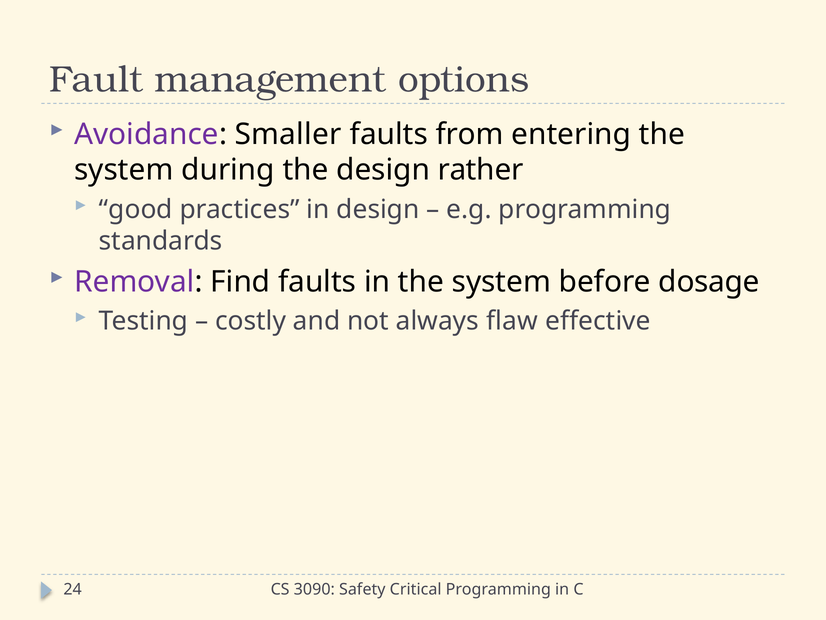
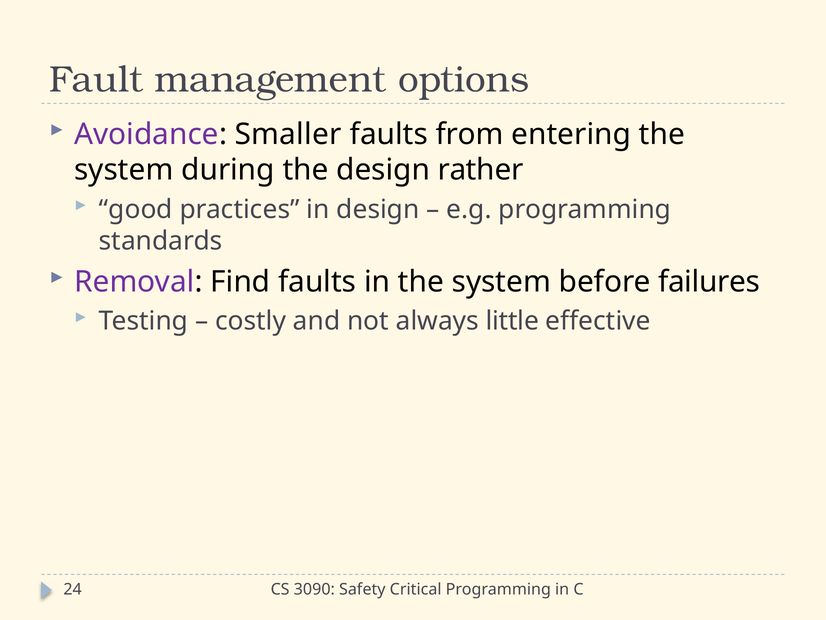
dosage: dosage -> failures
flaw: flaw -> little
